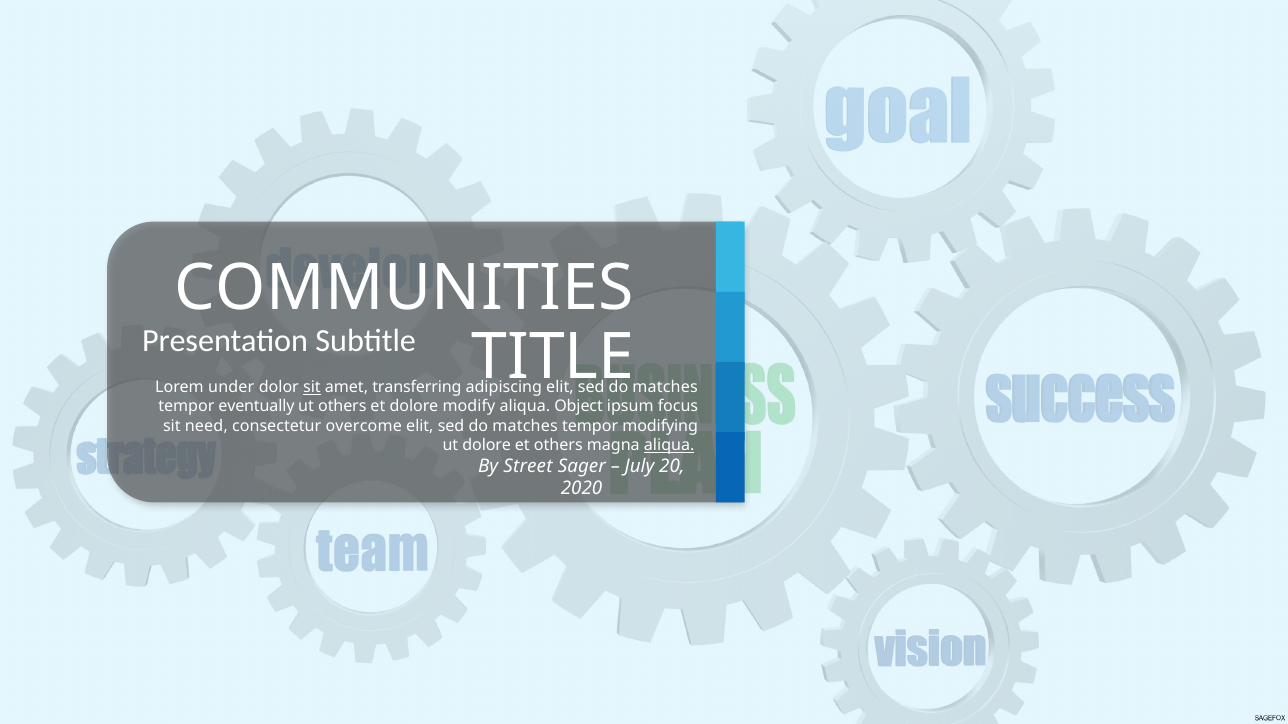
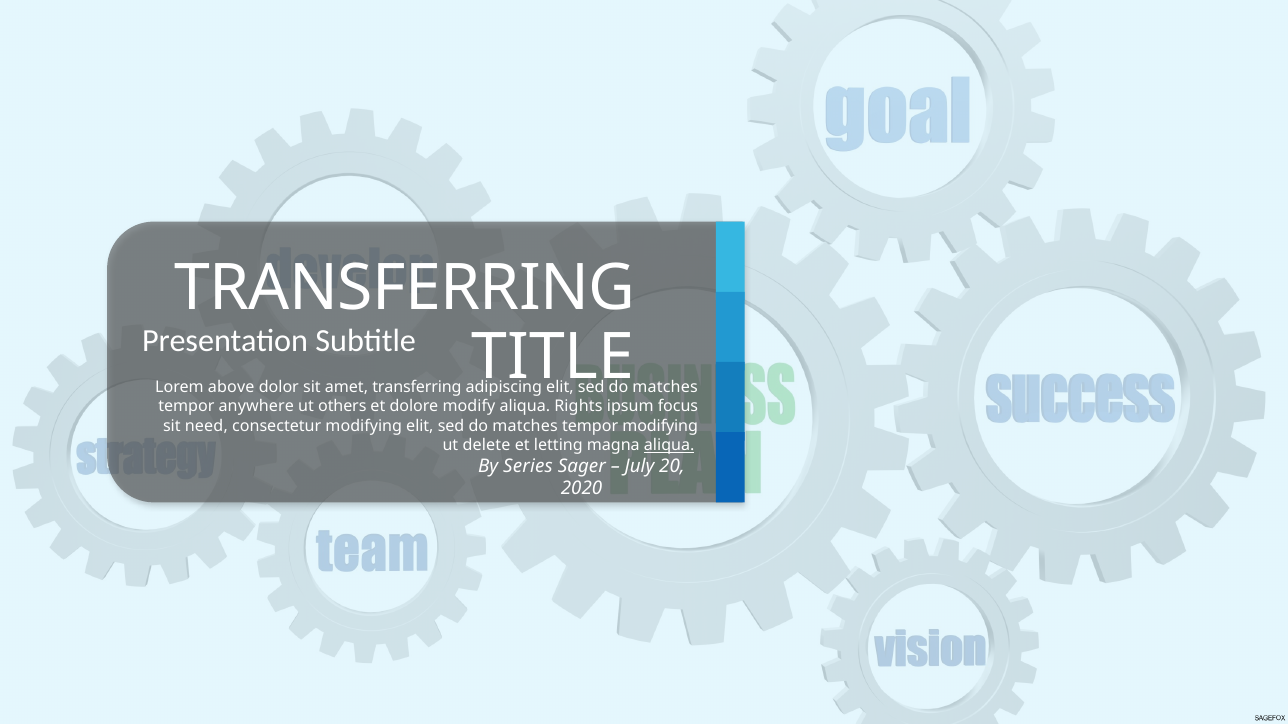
COMMUNITIES at (404, 288): COMMUNITIES -> TRANSFERRING
under: under -> above
sit at (312, 387) underline: present -> none
eventually: eventually -> anywhere
Object: Object -> Rights
consectetur overcome: overcome -> modifying
ut dolore: dolore -> delete
et others: others -> letting
Street: Street -> Series
